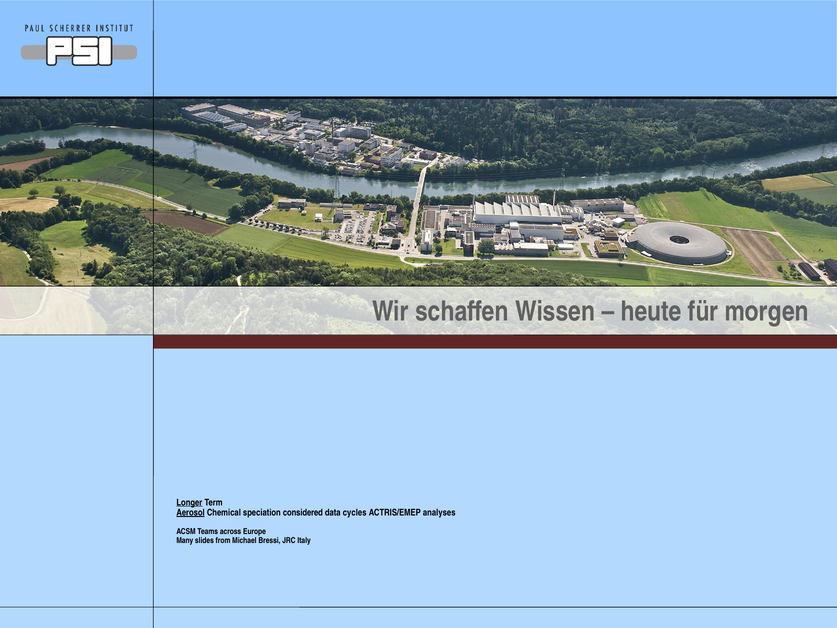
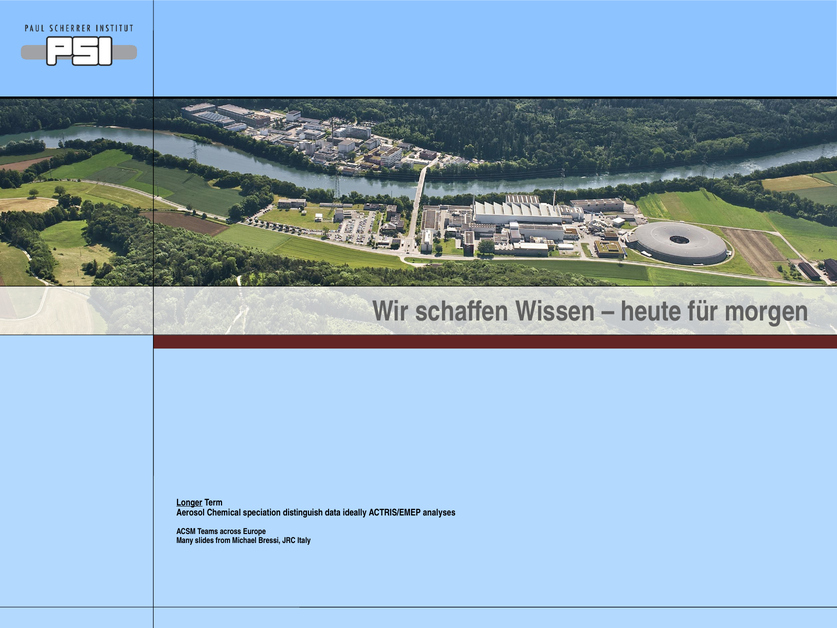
Aerosol underline: present -> none
considered: considered -> distinguish
cycles: cycles -> ideally
